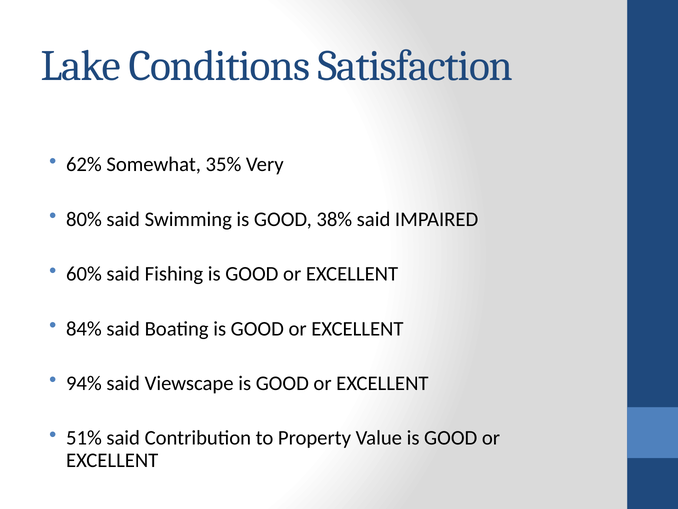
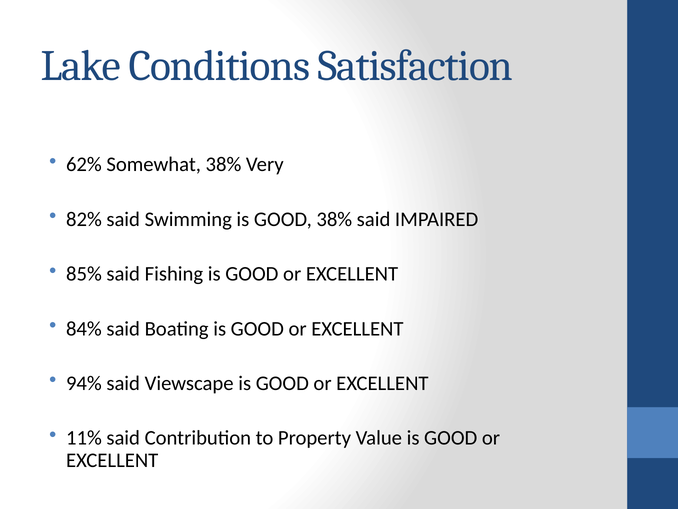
Somewhat 35%: 35% -> 38%
80%: 80% -> 82%
60%: 60% -> 85%
51%: 51% -> 11%
